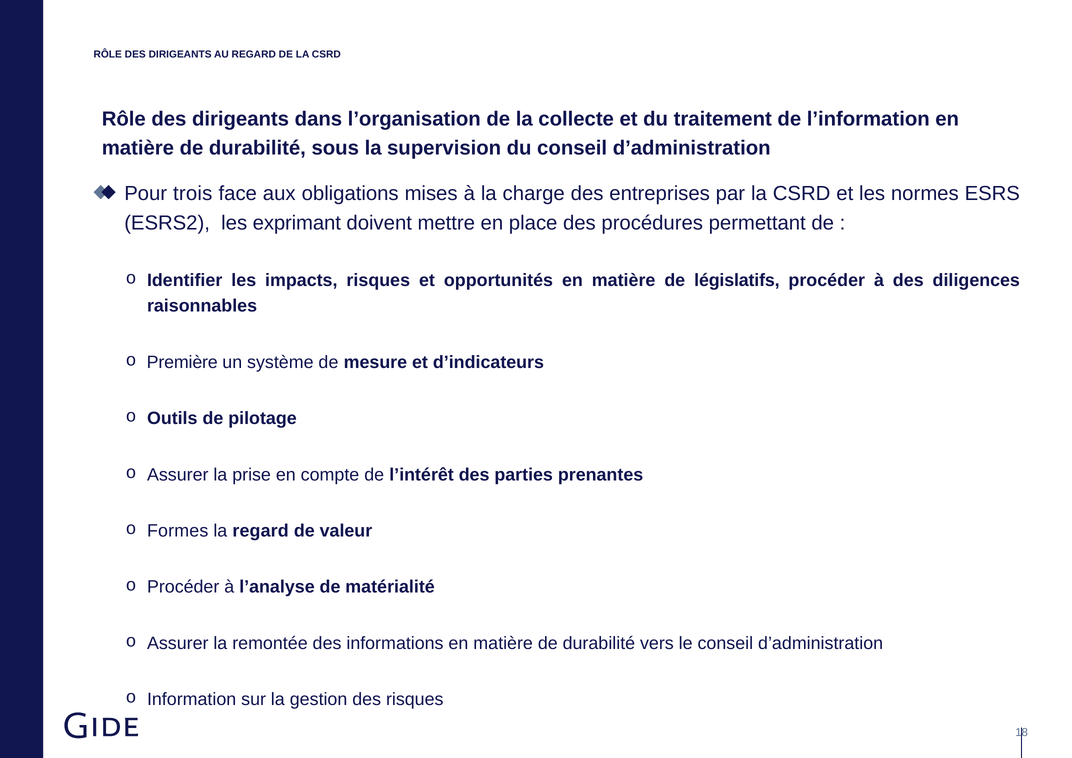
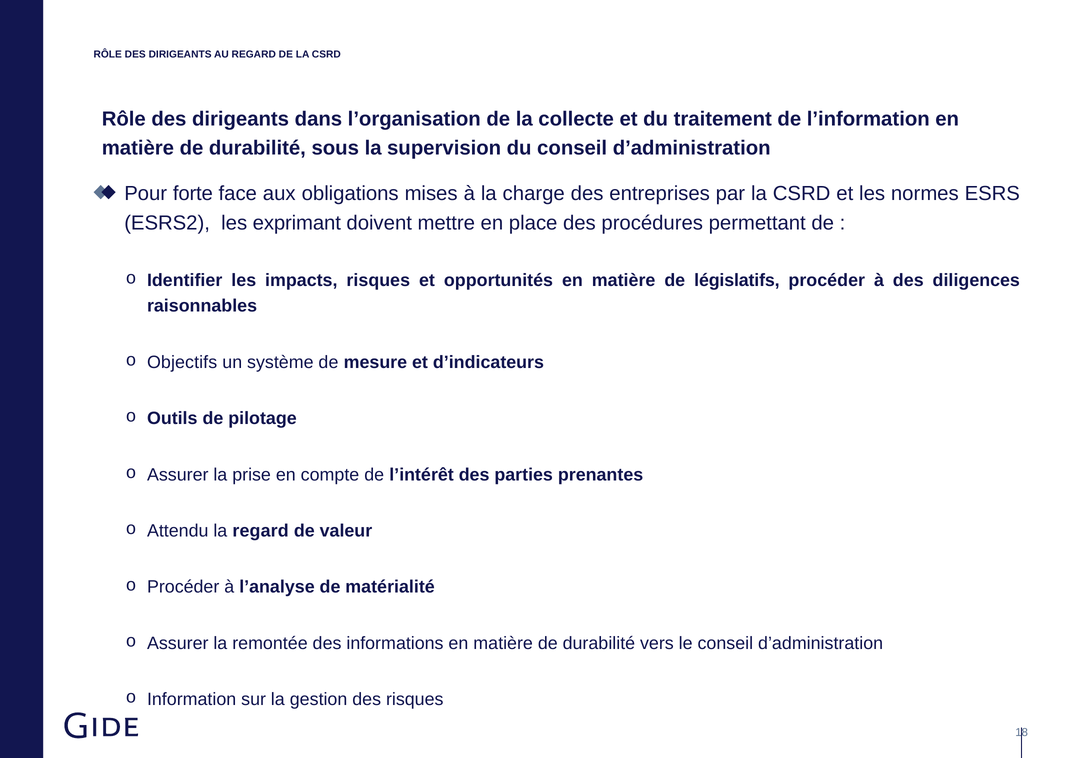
trois: trois -> forte
Première: Première -> Objectifs
Formes: Formes -> Attendu
